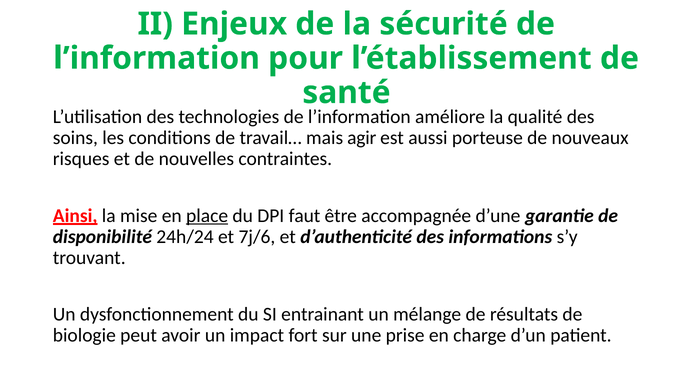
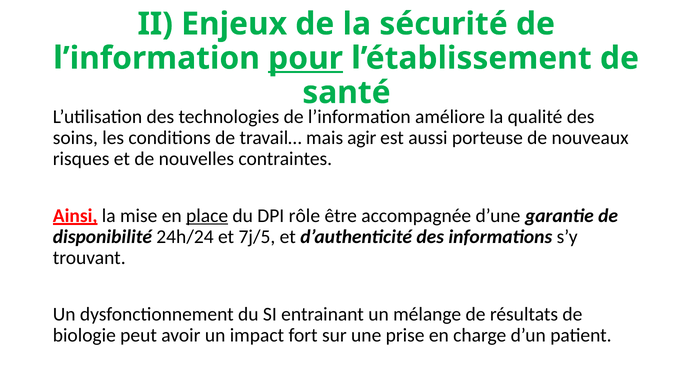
pour underline: none -> present
faut: faut -> rôle
7j/6: 7j/6 -> 7j/5
